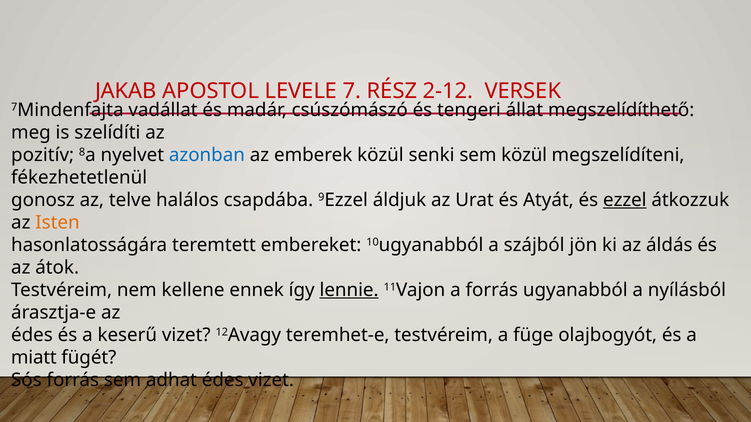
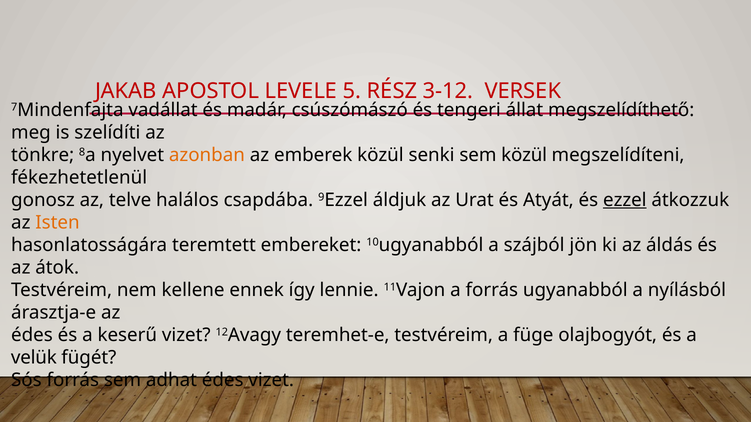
7: 7 -> 5
2-12: 2-12 -> 3-12
pozitív: pozitív -> tönkre
azonban colour: blue -> orange
lennie underline: present -> none
miatt: miatt -> velük
